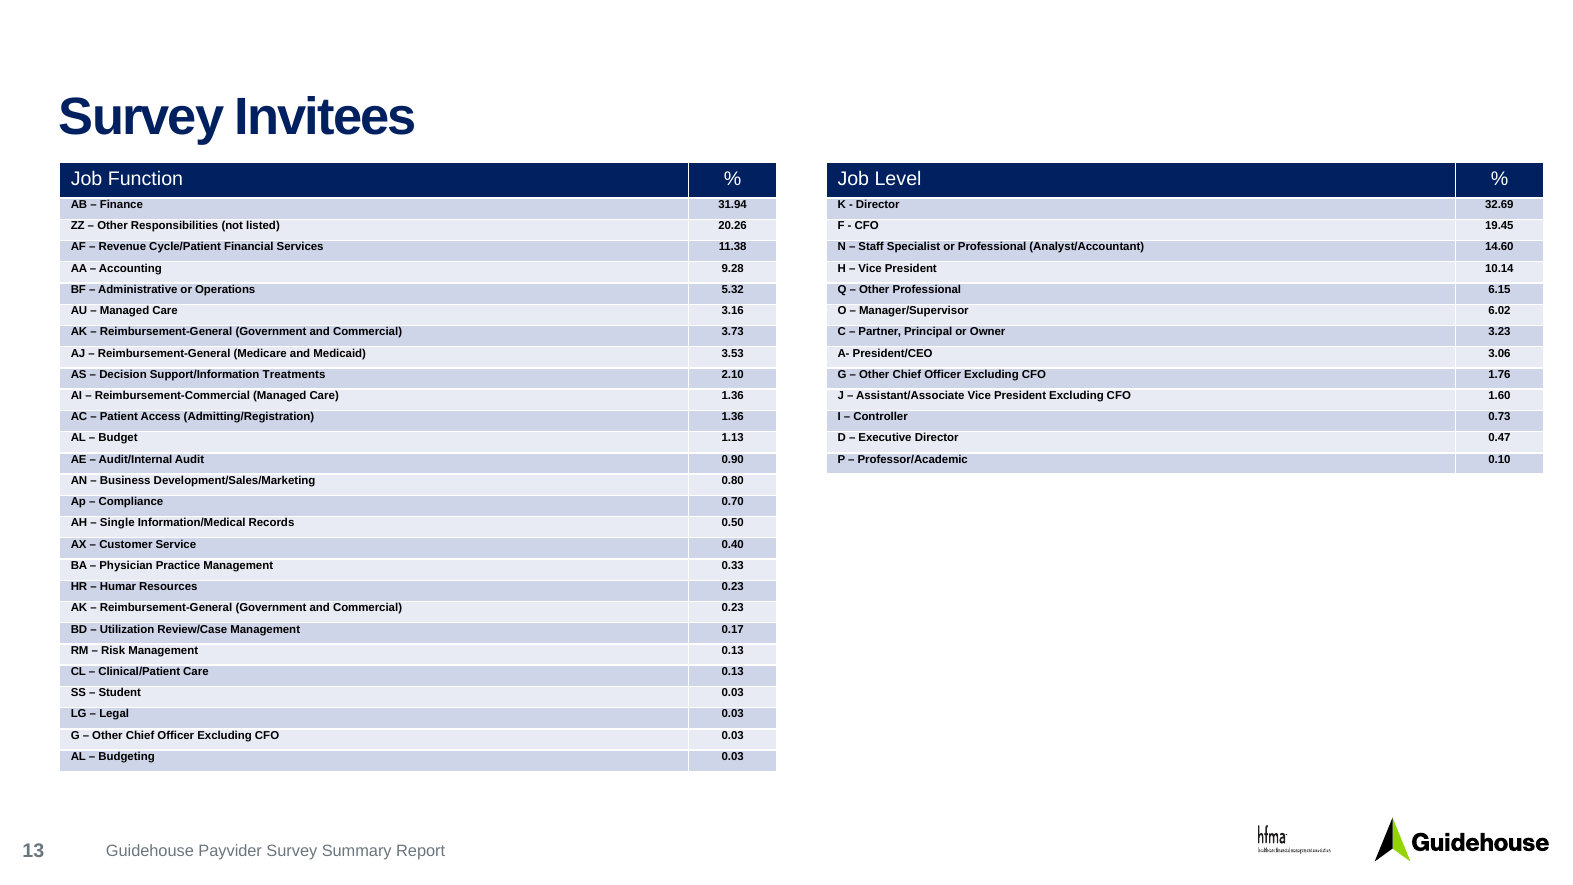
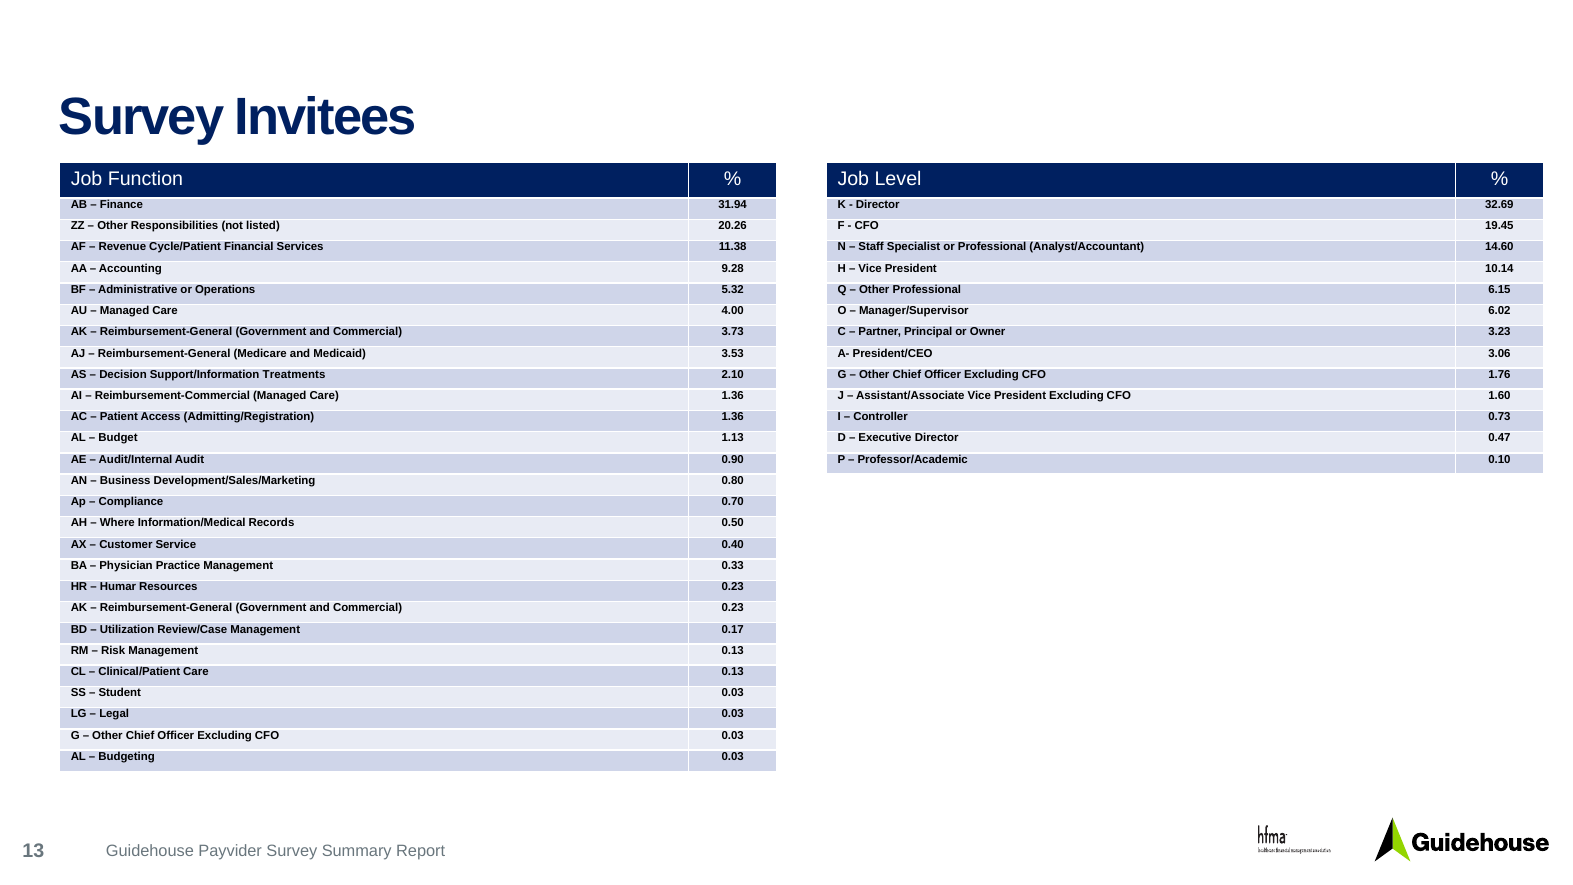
3.16: 3.16 -> 4.00
Single: Single -> Where
